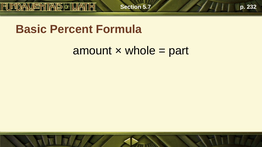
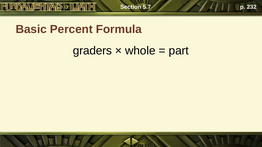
amount: amount -> graders
